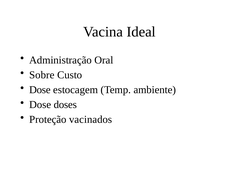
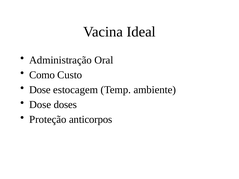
Sobre: Sobre -> Como
vacinados: vacinados -> anticorpos
